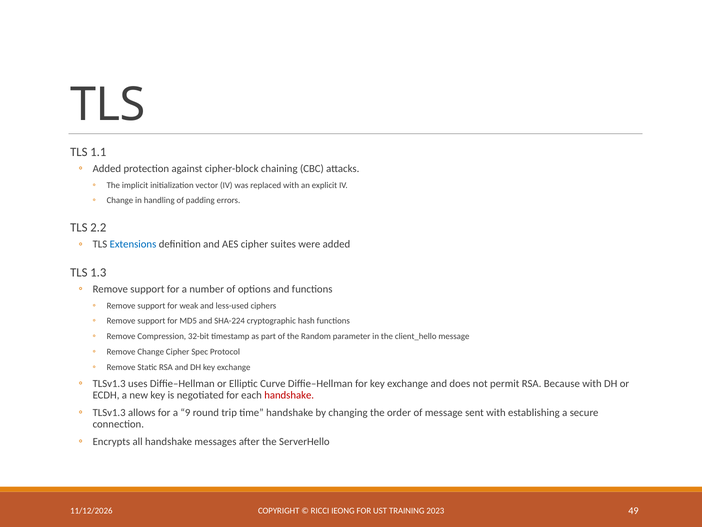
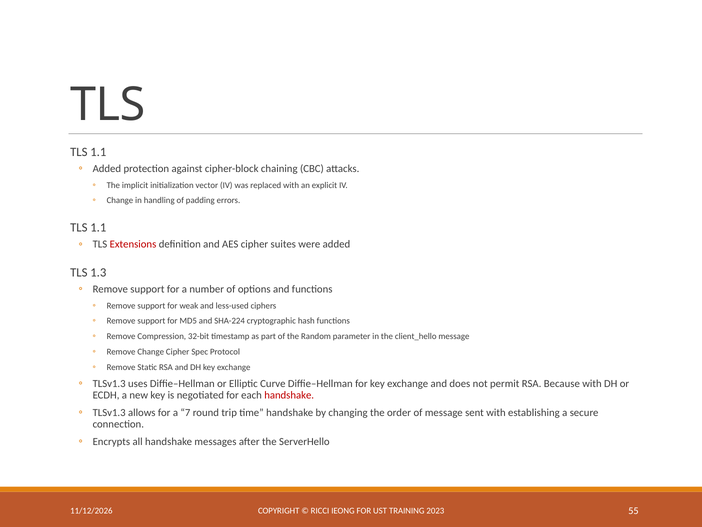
2.2 at (98, 228): 2.2 -> 1.1
Extensions colour: blue -> red
9: 9 -> 7
49: 49 -> 55
